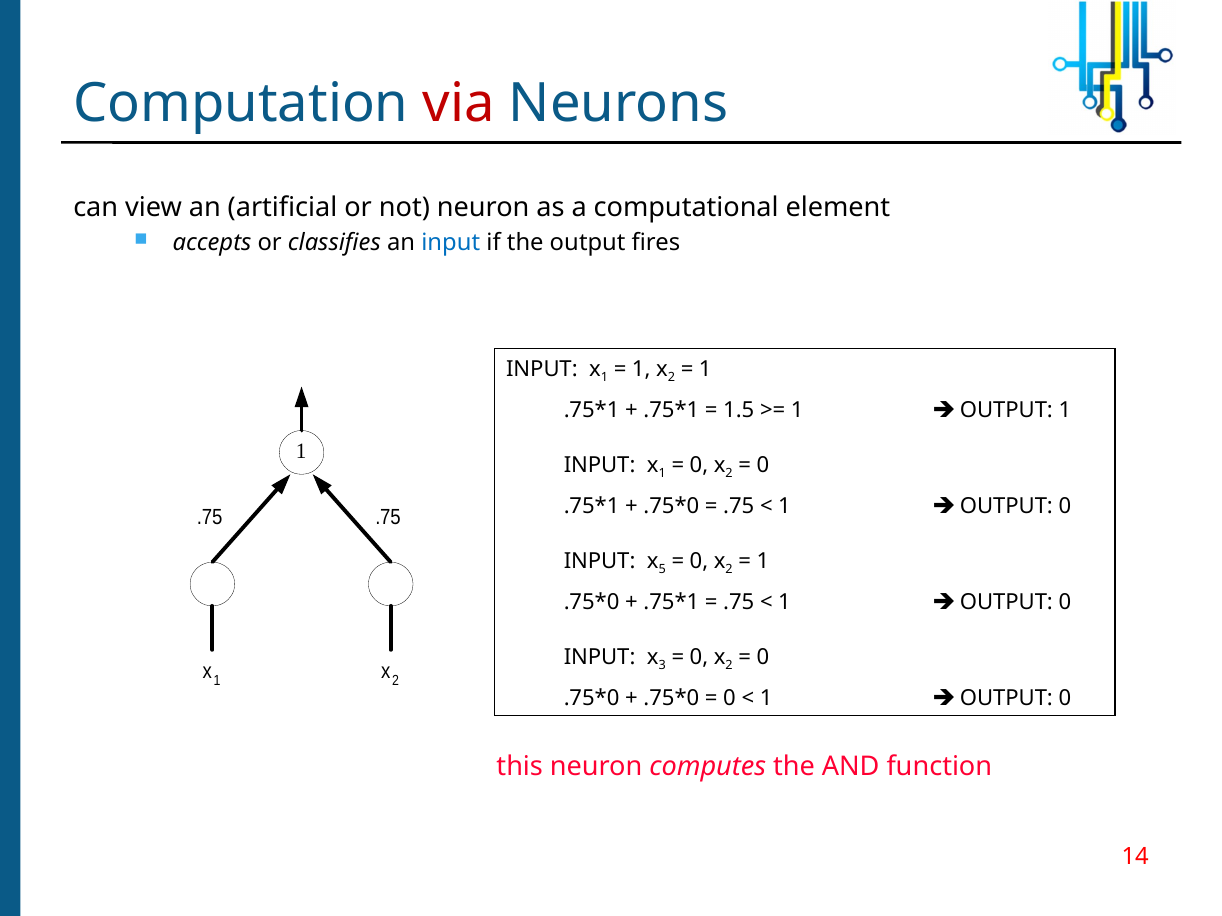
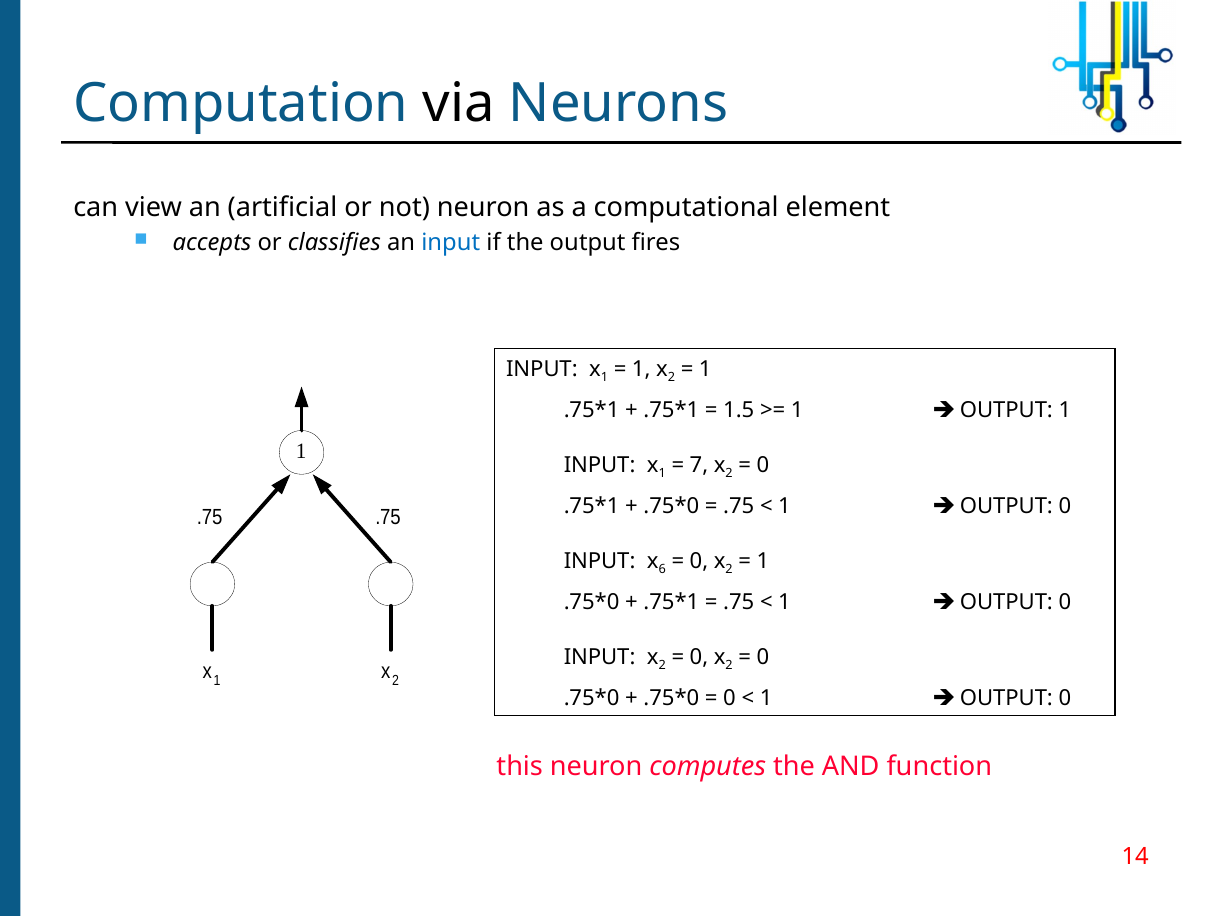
via colour: red -> black
0 at (699, 465): 0 -> 7
5: 5 -> 6
3 at (662, 666): 3 -> 2
